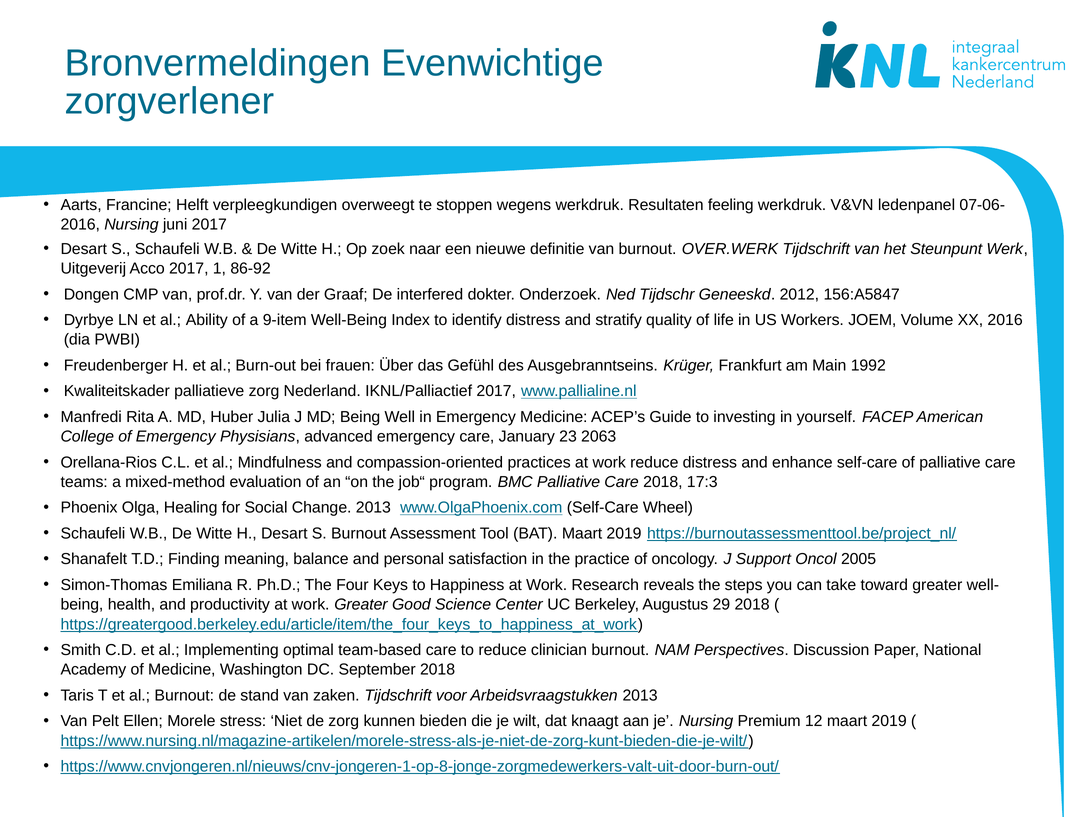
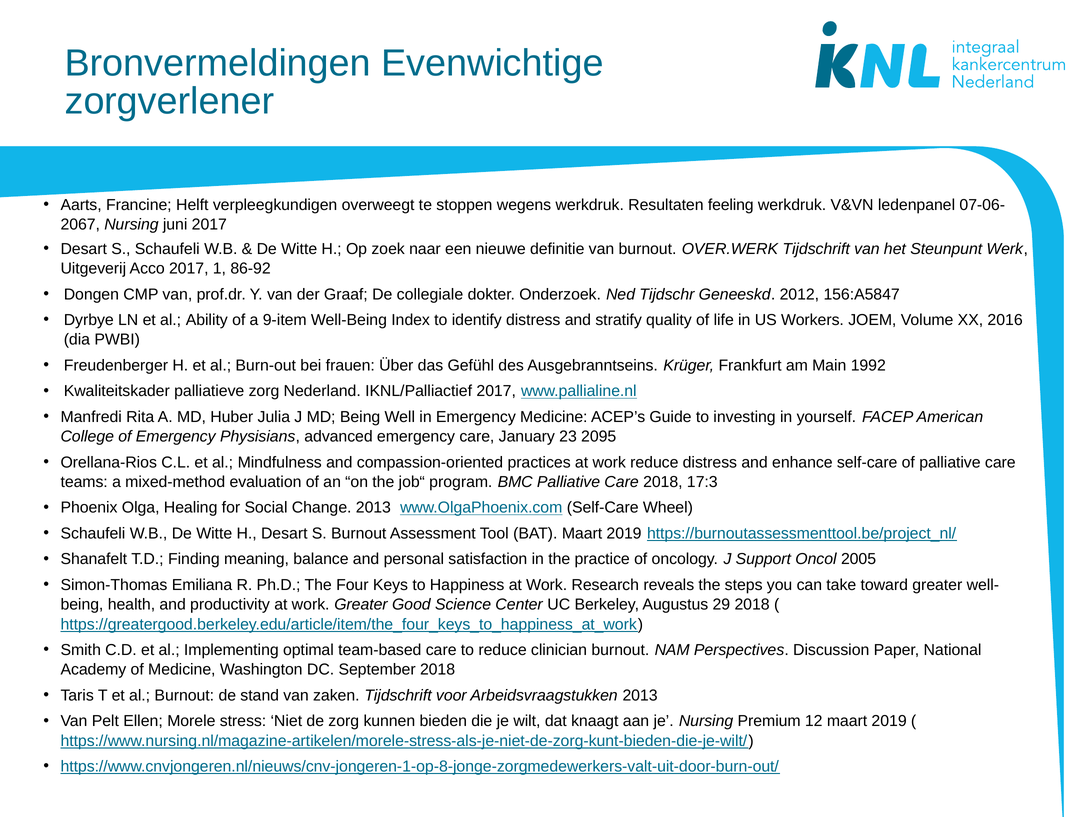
2016 at (80, 225): 2016 -> 2067
interfered: interfered -> collegiale
2063: 2063 -> 2095
